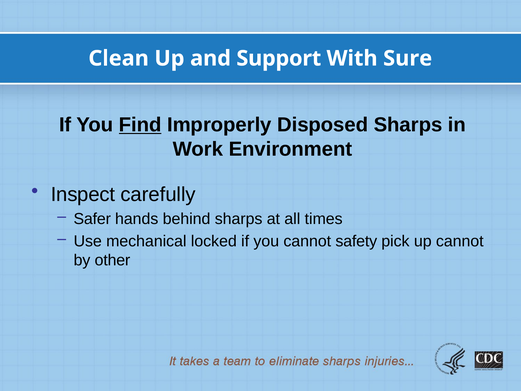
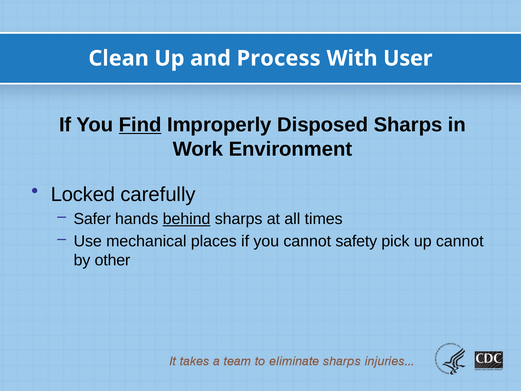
Support: Support -> Process
Sure: Sure -> User
Inspect: Inspect -> Locked
behind underline: none -> present
locked: locked -> places
